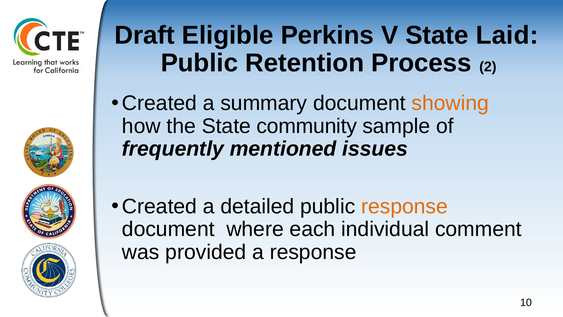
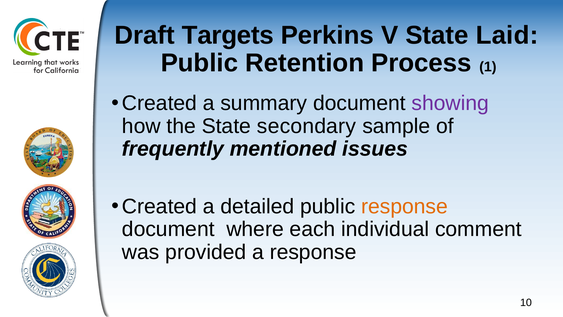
Eligible: Eligible -> Targets
2: 2 -> 1
showing colour: orange -> purple
community: community -> secondary
